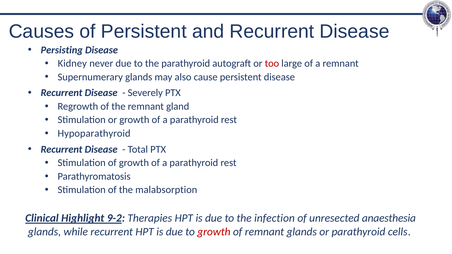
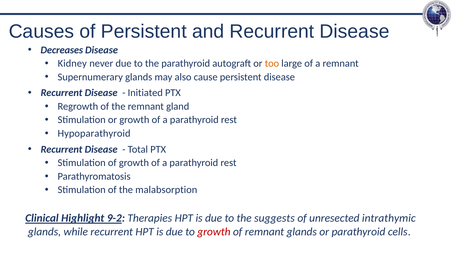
Persisting: Persisting -> Decreases
too colour: red -> orange
Severely: Severely -> Initiated
infection: infection -> suggests
anaesthesia: anaesthesia -> intrathymic
